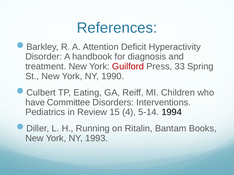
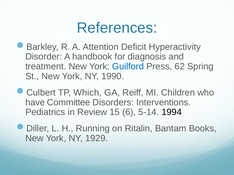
Guilford colour: red -> blue
33: 33 -> 62
Eating: Eating -> Which
4: 4 -> 6
1993: 1993 -> 1929
